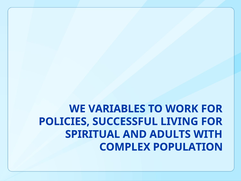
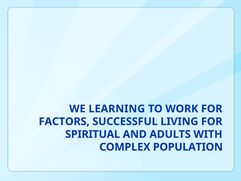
VARIABLES: VARIABLES -> LEARNING
POLICIES: POLICIES -> FACTORS
